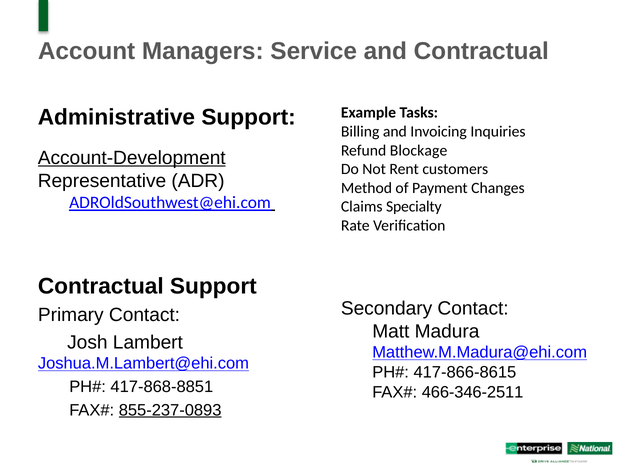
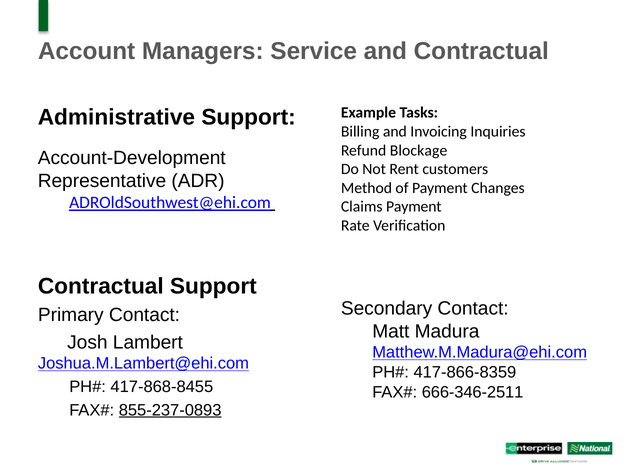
Account-Development underline: present -> none
Claims Specialty: Specialty -> Payment
417-866-8615: 417-866-8615 -> 417-866-8359
417-868-8851: 417-868-8851 -> 417-868-8455
466-346-2511: 466-346-2511 -> 666-346-2511
